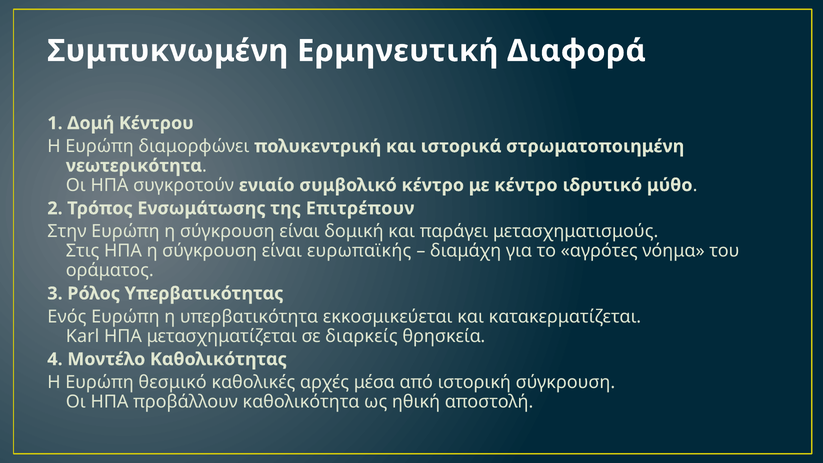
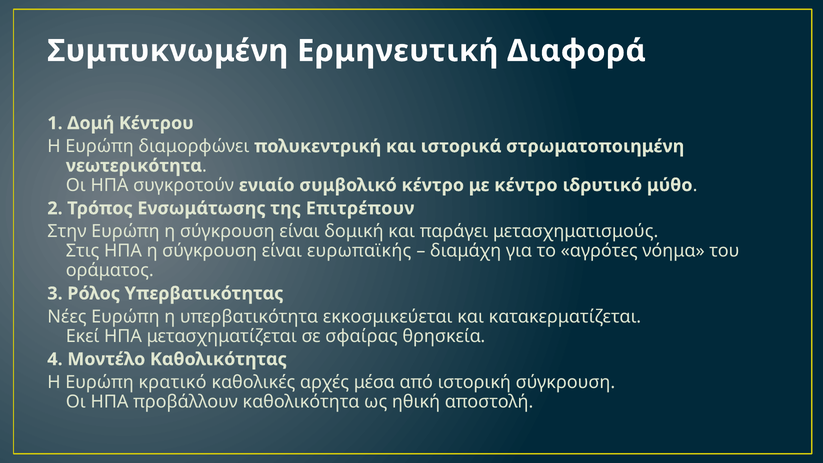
Ενός: Ενός -> Νέες
Karl: Karl -> Εκεί
διαρκείς: διαρκείς -> σφαίρας
θεσμικό: θεσμικό -> κρατικό
